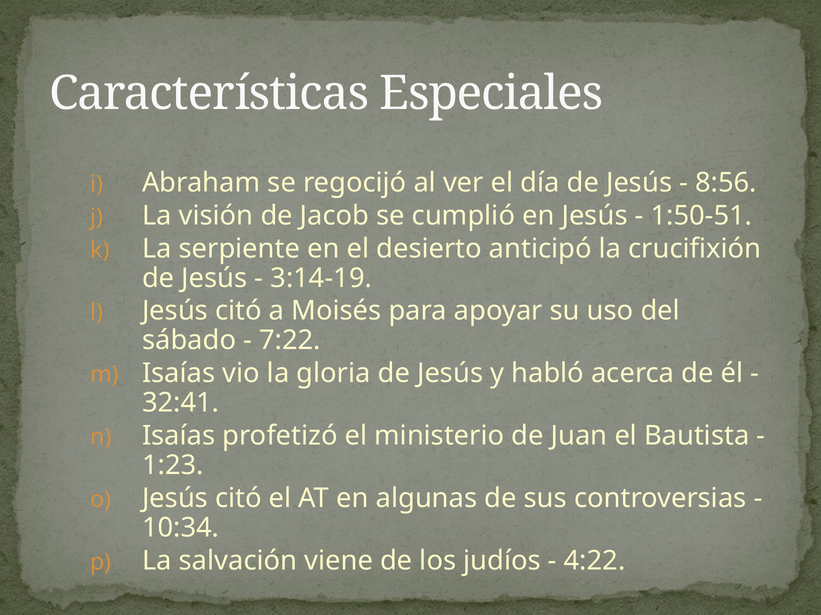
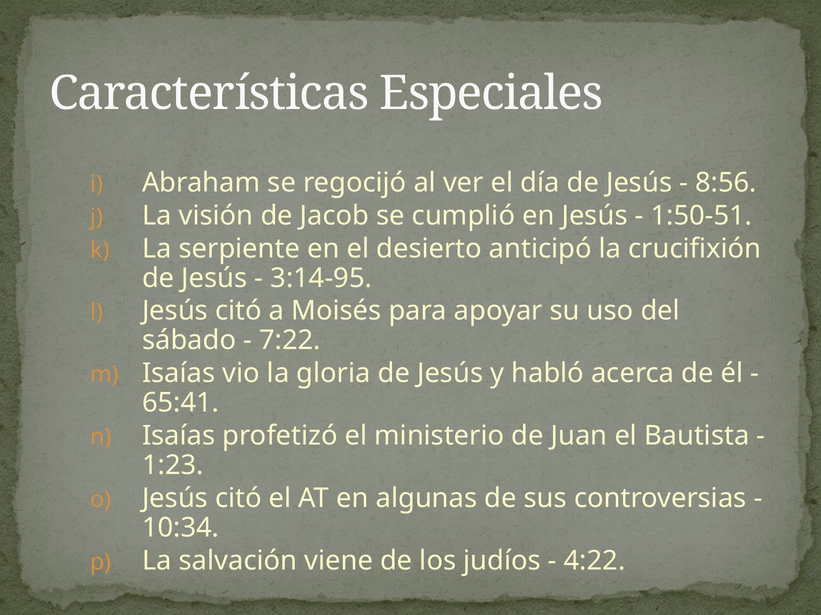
3:14-19: 3:14-19 -> 3:14-95
32:41: 32:41 -> 65:41
